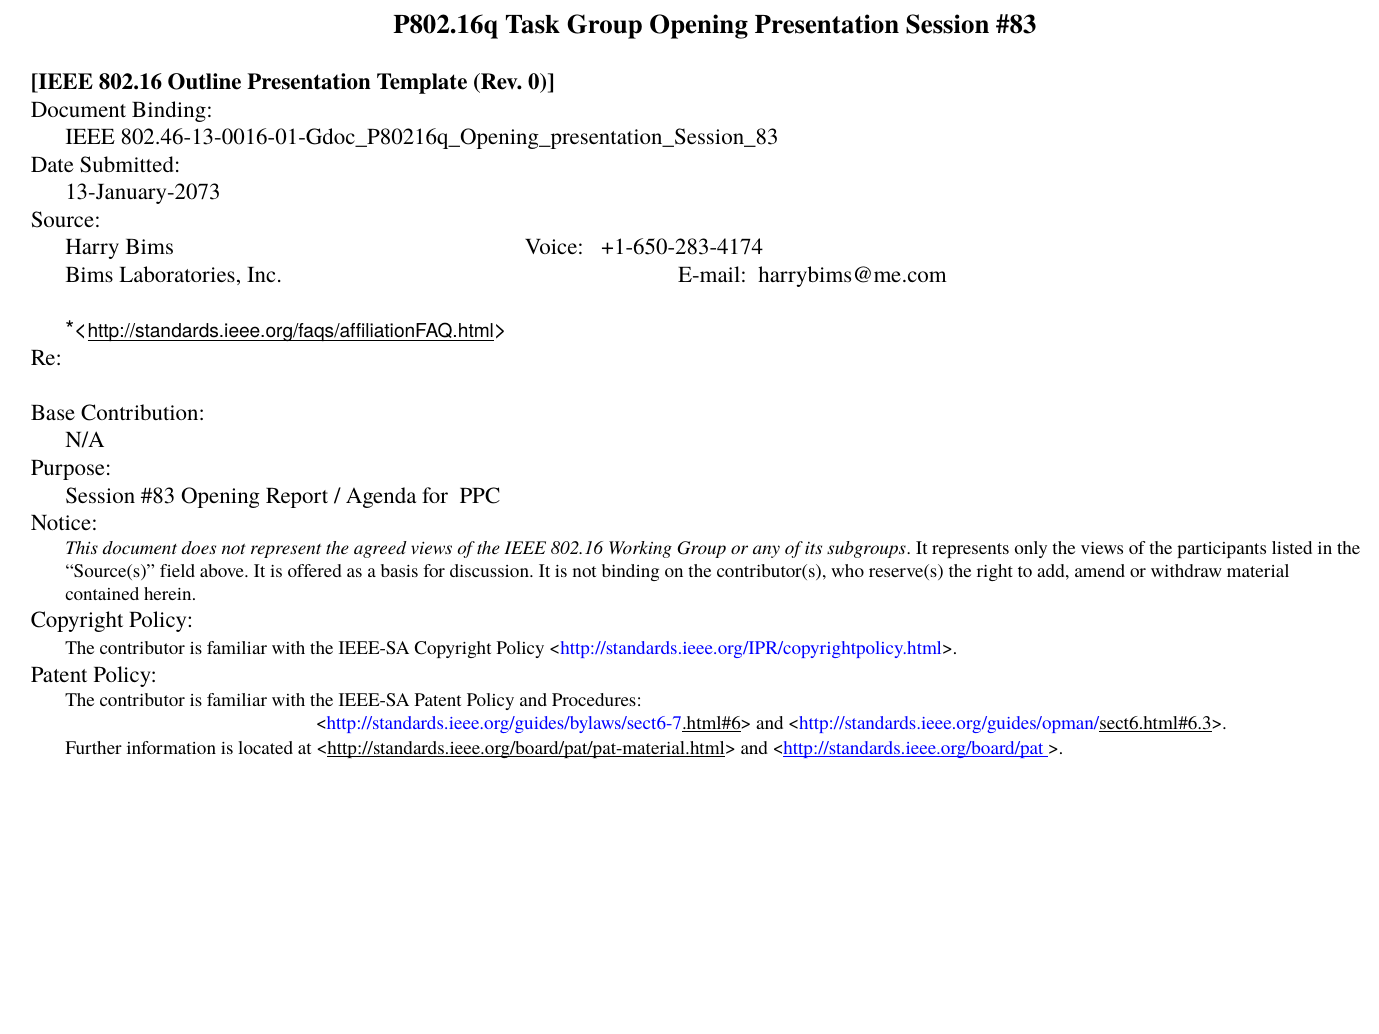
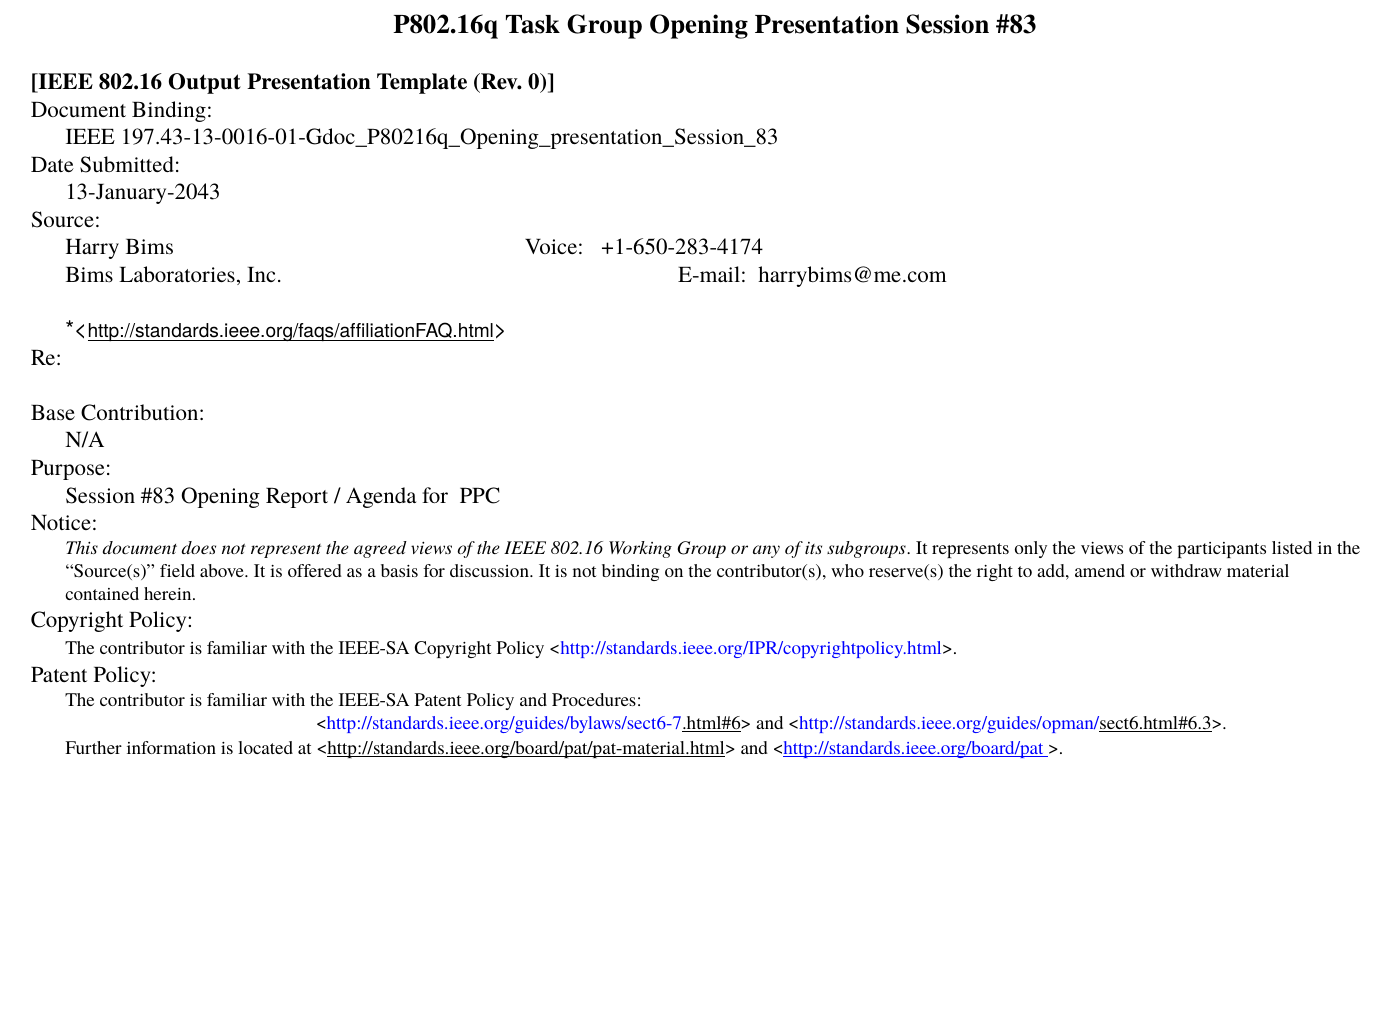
Outline: Outline -> Output
802.46-13-0016-01-Gdoc_P80216q_Opening_presentation_Session_83: 802.46-13-0016-01-Gdoc_P80216q_Opening_presentation_Session_83 -> 197.43-13-0016-01-Gdoc_P80216q_Opening_presentation_Session_83
13-January-2073: 13-January-2073 -> 13-January-2043
